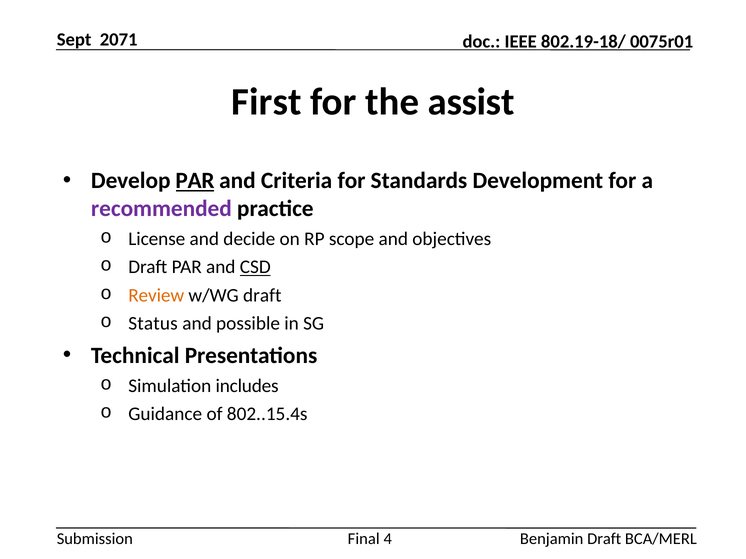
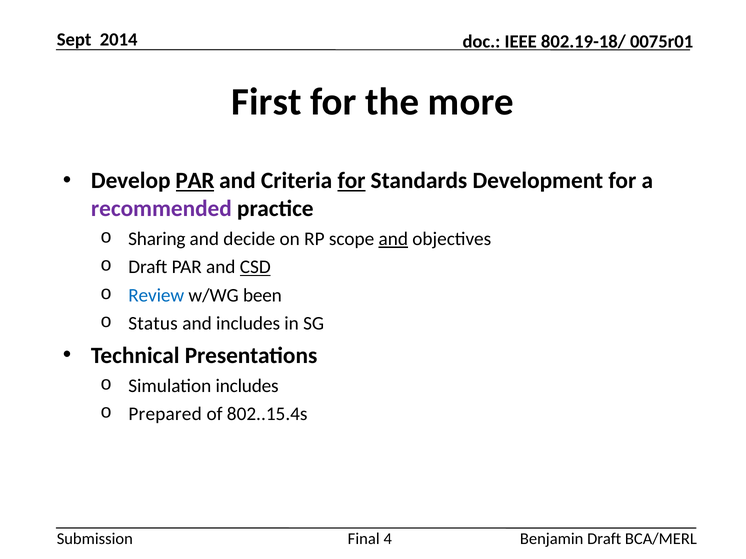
2071: 2071 -> 2014
assist: assist -> more
for at (352, 181) underline: none -> present
License: License -> Sharing
and at (393, 239) underline: none -> present
Review colour: orange -> blue
w/WG draft: draft -> been
and possible: possible -> includes
Guidance: Guidance -> Prepared
